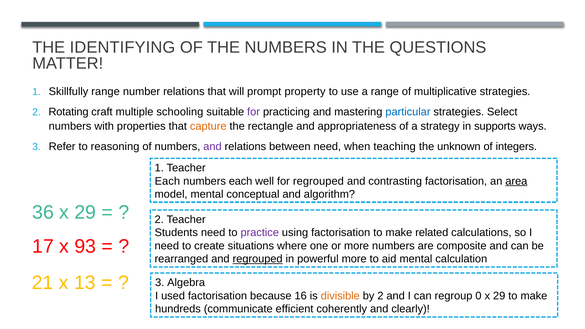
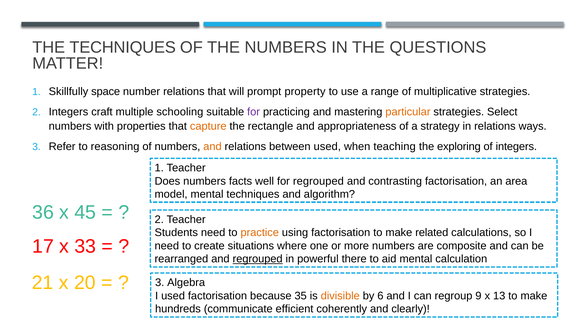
THE IDENTIFYING: IDENTIFYING -> TECHNIQUES
Skillfully range: range -> space
2 Rotating: Rotating -> Integers
particular colour: blue -> orange
in supports: supports -> relations
and at (212, 147) colour: purple -> orange
between need: need -> used
unknown: unknown -> exploring
Each at (167, 181): Each -> Does
numbers each: each -> facts
area underline: present -> none
mental conceptual: conceptual -> techniques
36 x 29: 29 -> 45
practice colour: purple -> orange
93: 93 -> 33
powerful more: more -> there
13: 13 -> 20
16: 16 -> 35
by 2: 2 -> 6
0: 0 -> 9
29 at (499, 296): 29 -> 13
